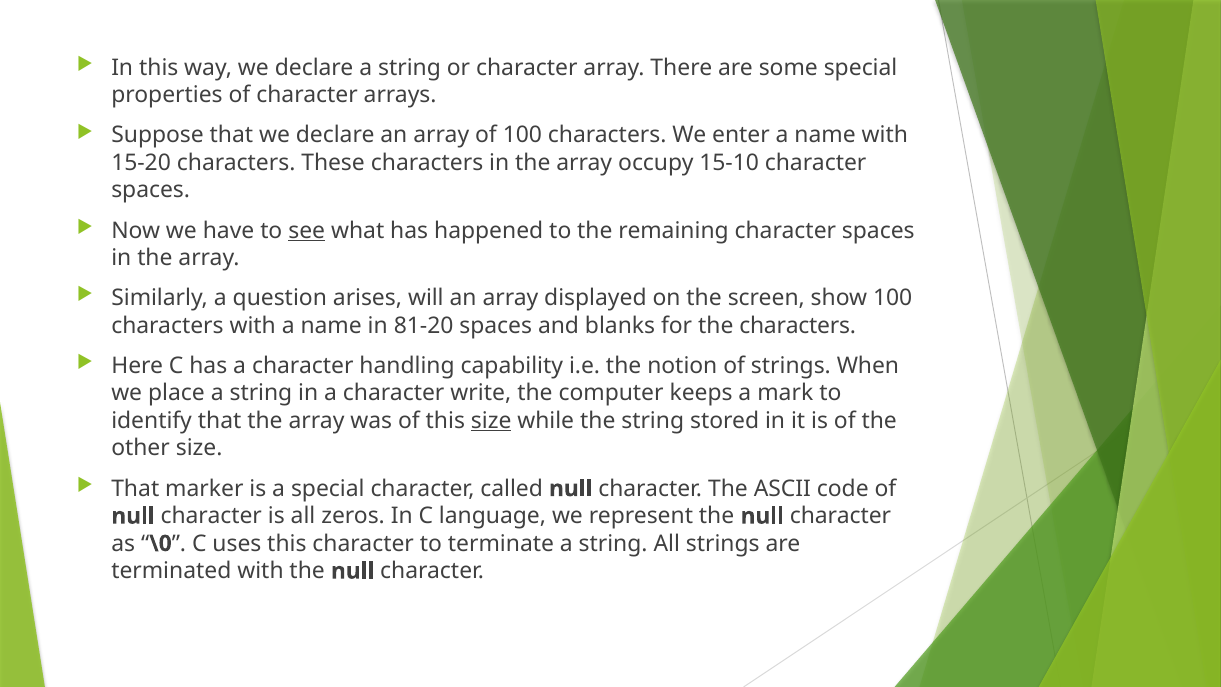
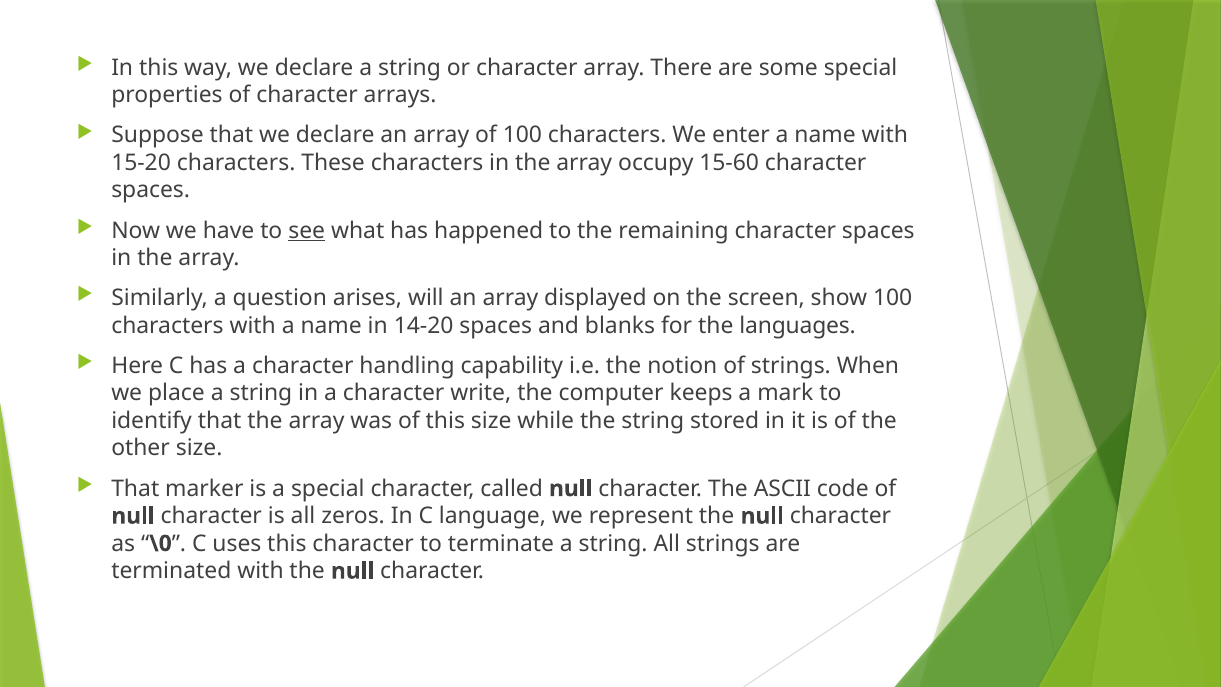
15-10: 15-10 -> 15-60
81-20: 81-20 -> 14-20
the characters: characters -> languages
size at (491, 421) underline: present -> none
